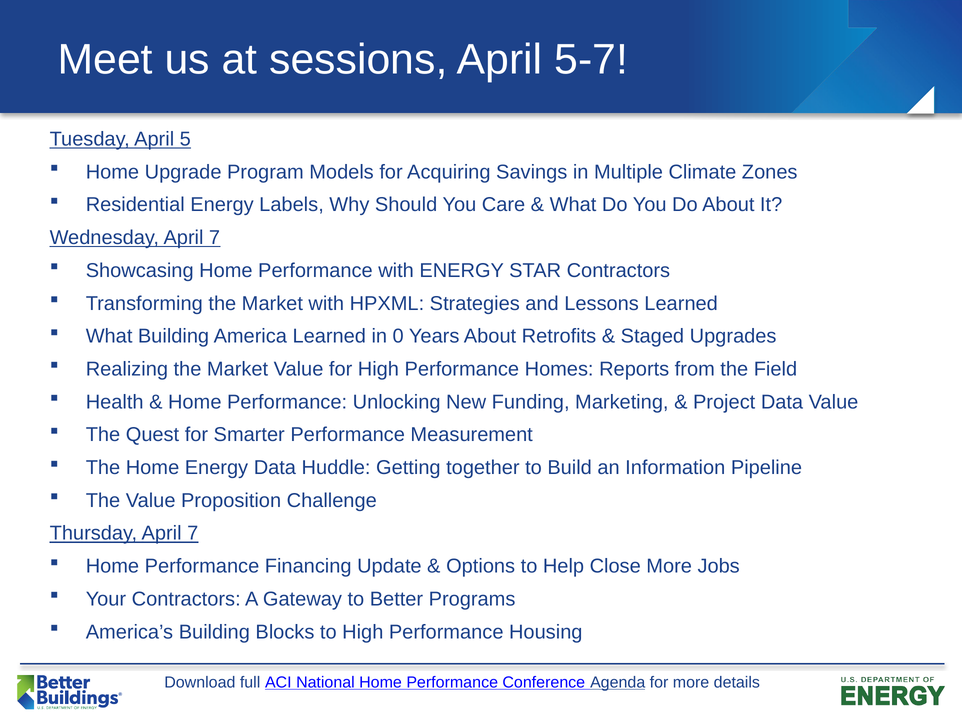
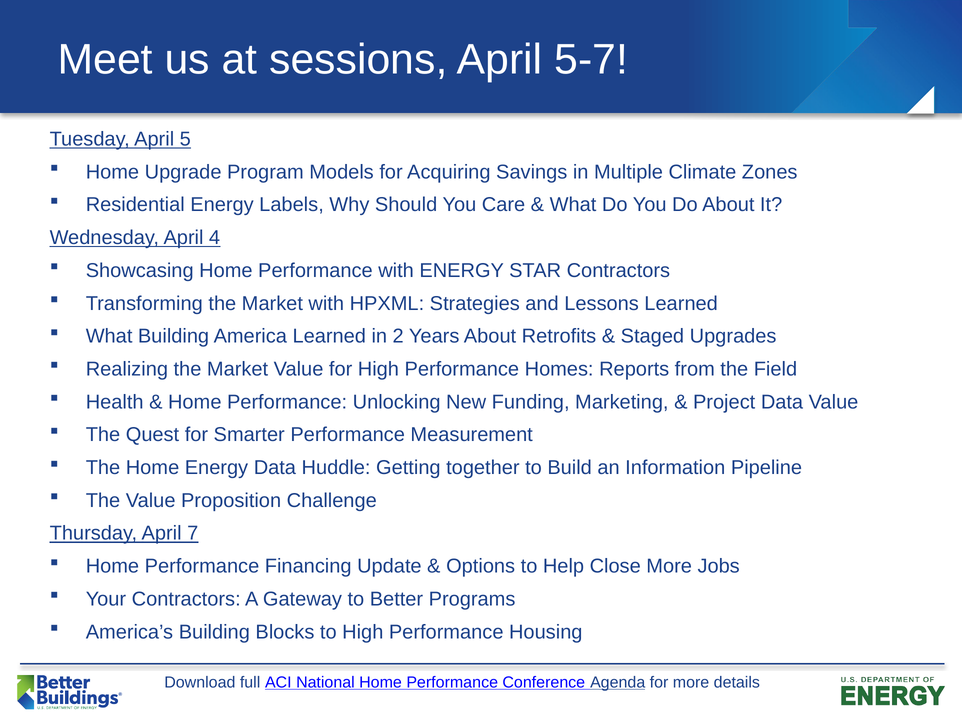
Wednesday April 7: 7 -> 4
0: 0 -> 2
